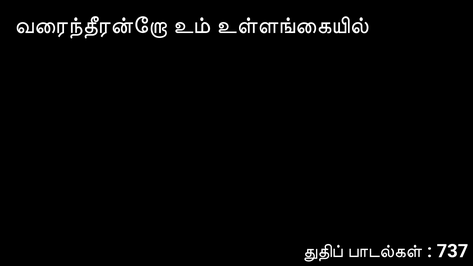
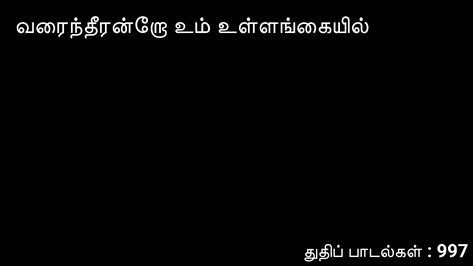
737: 737 -> 997
